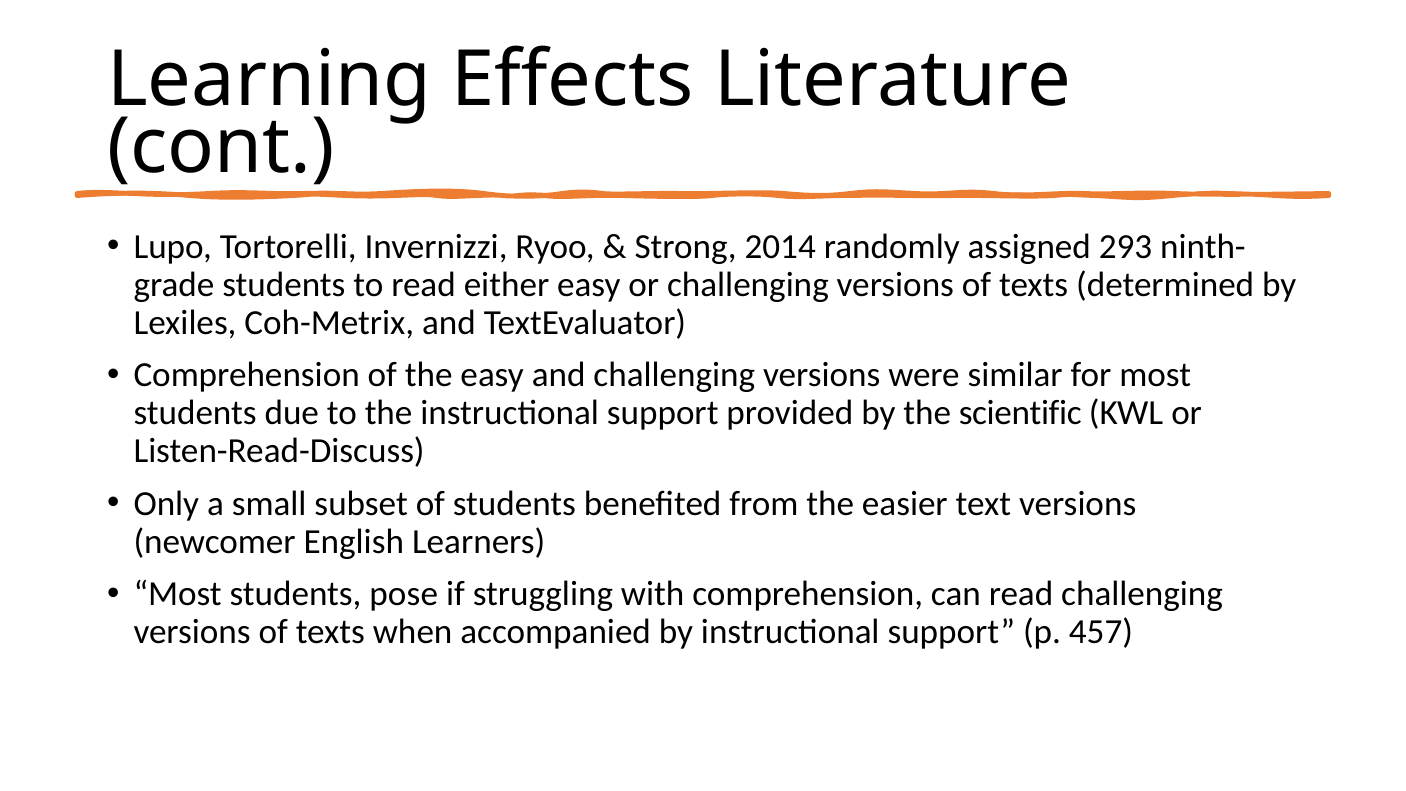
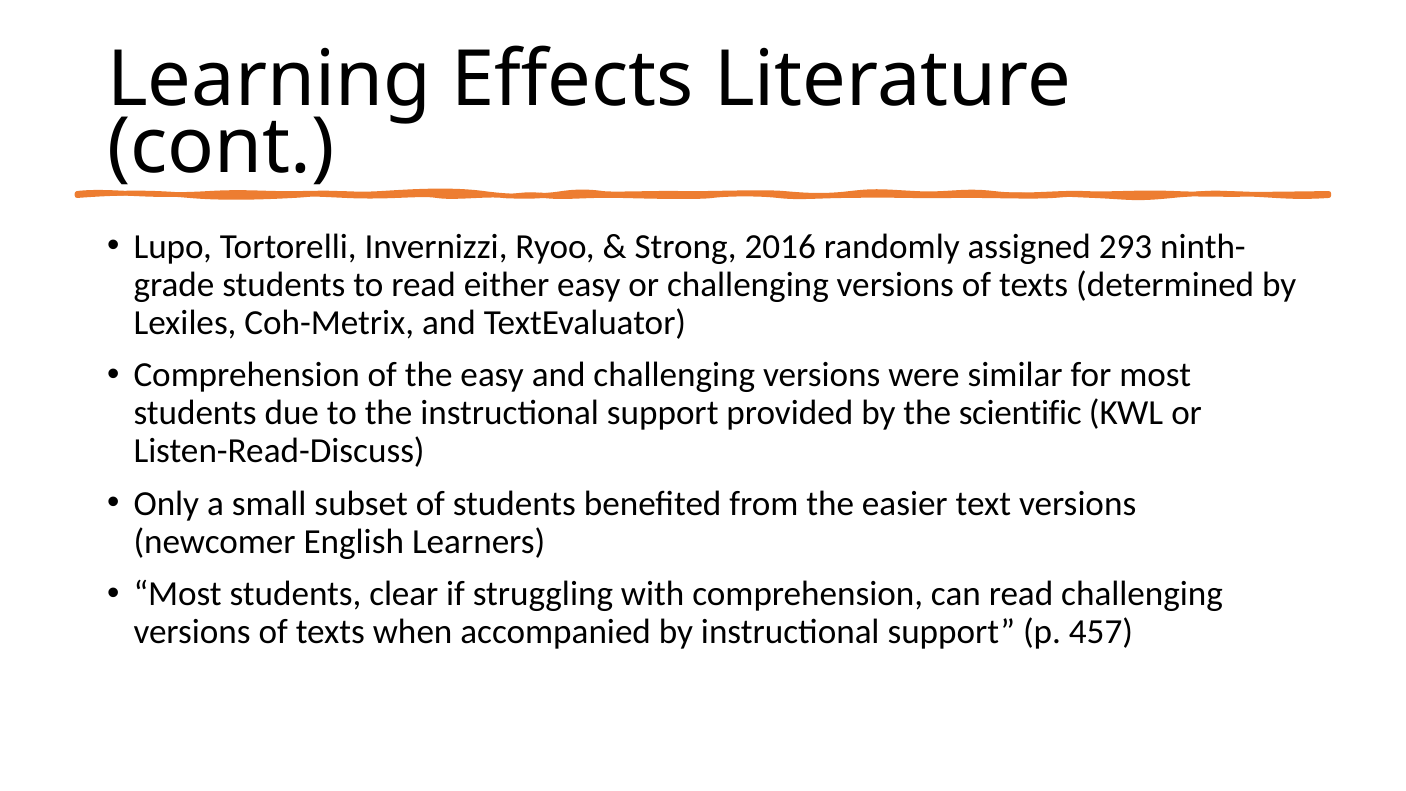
2014: 2014 -> 2016
pose: pose -> clear
